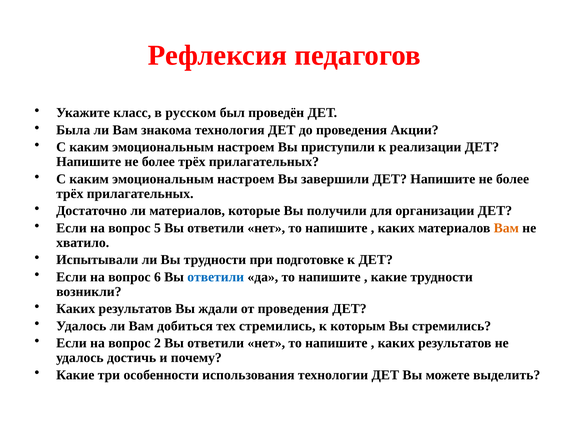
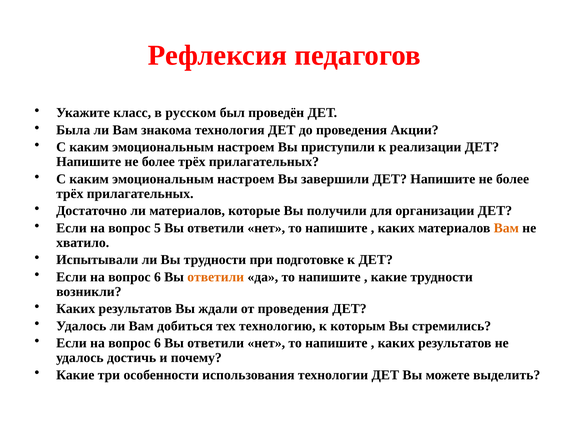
ответили at (216, 277) colour: blue -> orange
тех стремились: стремились -> технологию
2 at (157, 343): 2 -> 6
